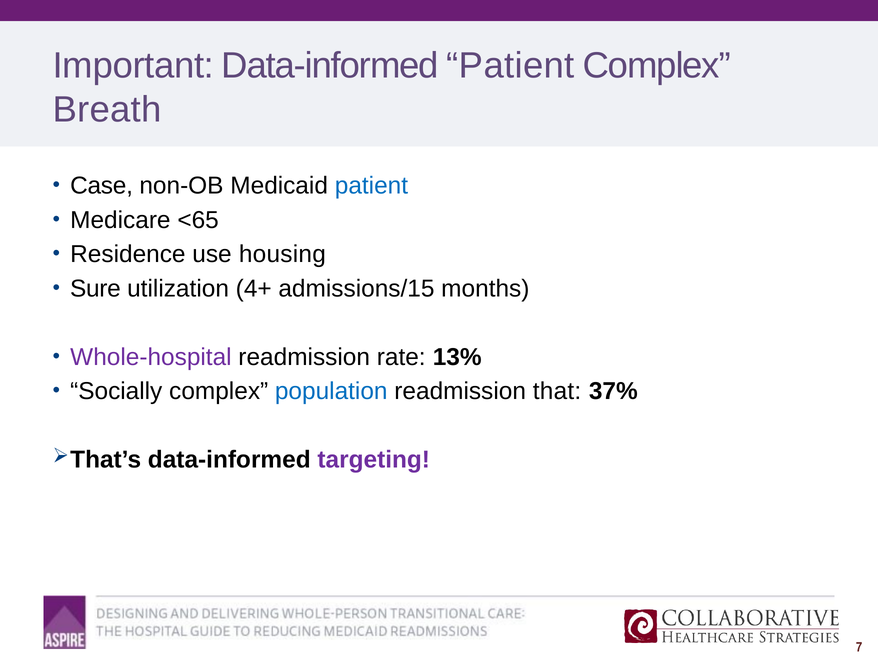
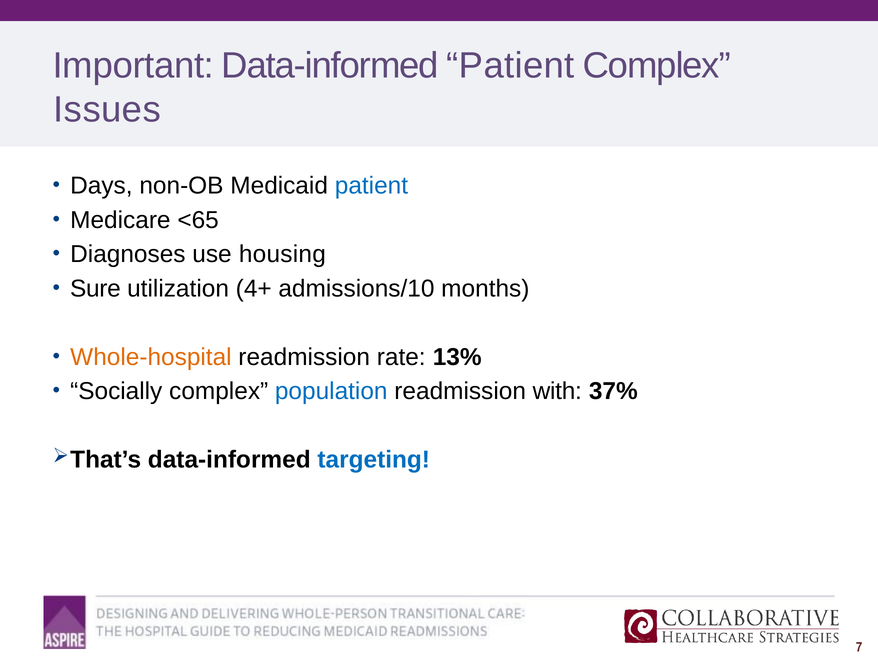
Breath: Breath -> Issues
Case: Case -> Days
Residence: Residence -> Diagnoses
admissions/15: admissions/15 -> admissions/10
Whole-hospital colour: purple -> orange
that: that -> with
targeting colour: purple -> blue
